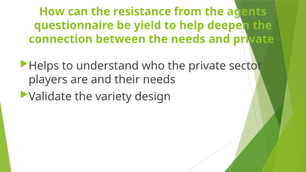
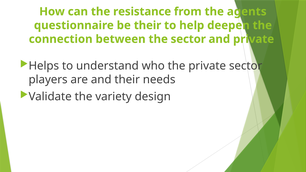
be yield: yield -> their
the needs: needs -> sector
